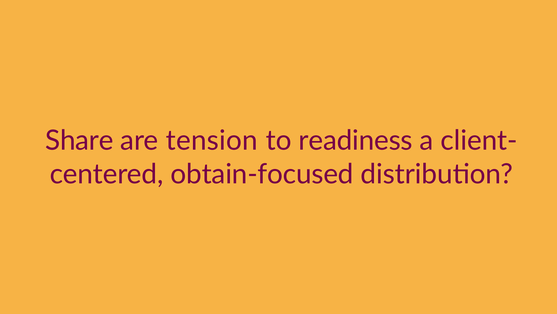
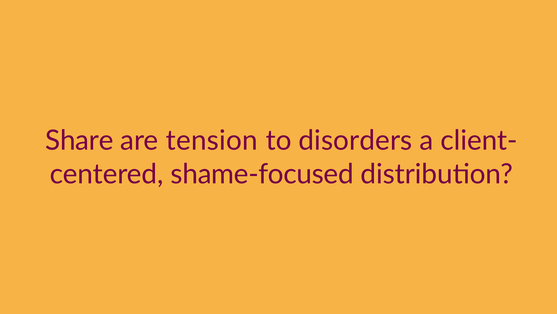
readiness: readiness -> disorders
obtain-focused: obtain-focused -> shame-focused
